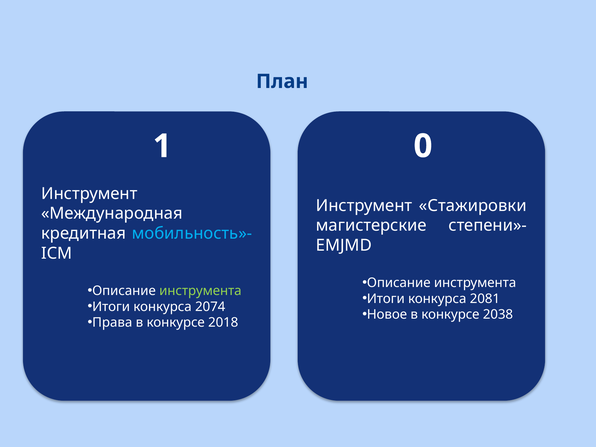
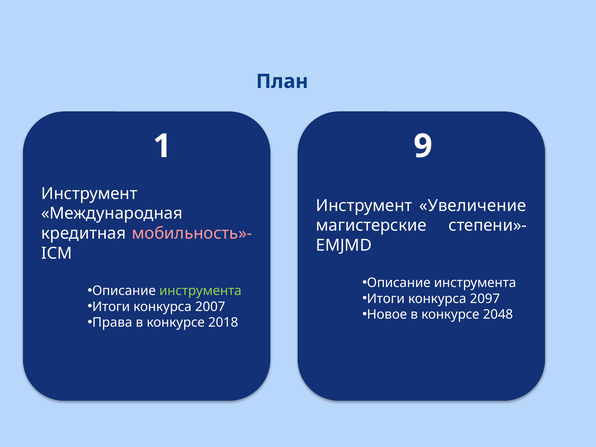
0: 0 -> 9
Стажировки: Стажировки -> Увеличение
мобильность»- colour: light blue -> pink
2081: 2081 -> 2097
2074: 2074 -> 2007
2038: 2038 -> 2048
